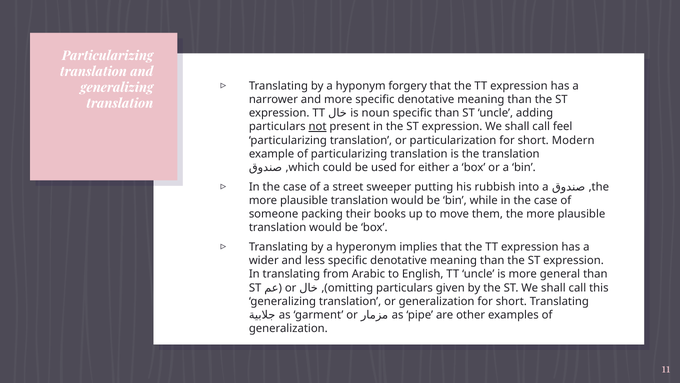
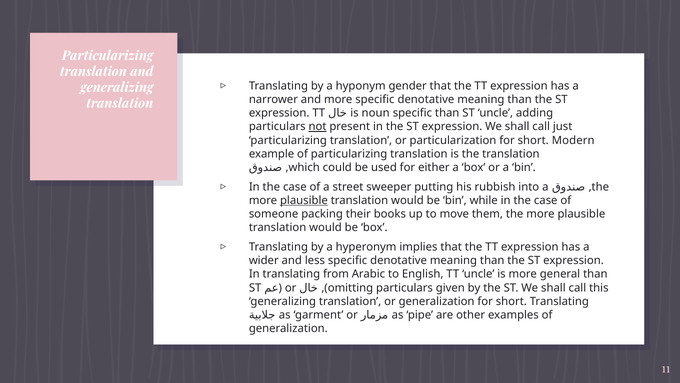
forgery: forgery -> gender
feel: feel -> just
plausible at (304, 200) underline: none -> present
